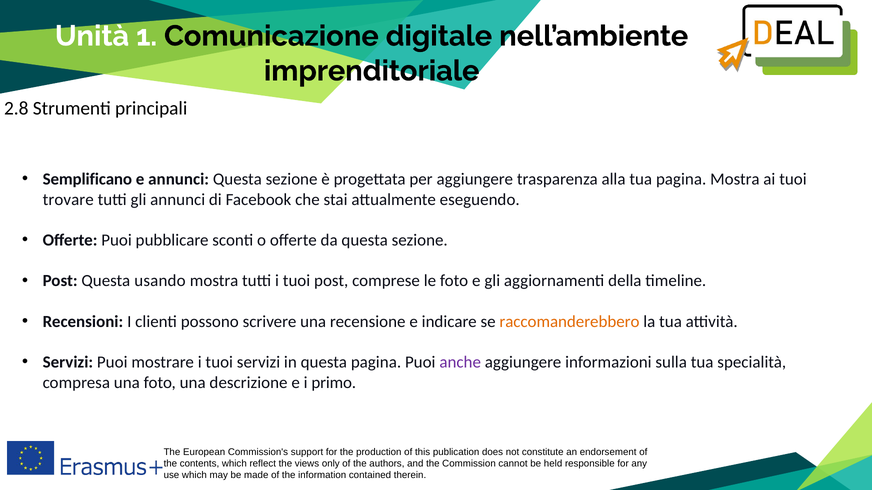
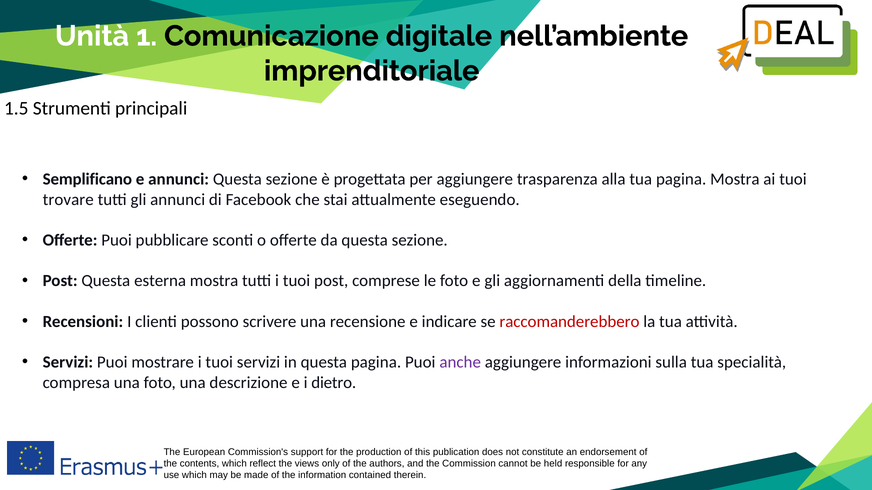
2.8: 2.8 -> 1.5
usando: usando -> esterna
raccomanderebbero colour: orange -> red
primo: primo -> dietro
